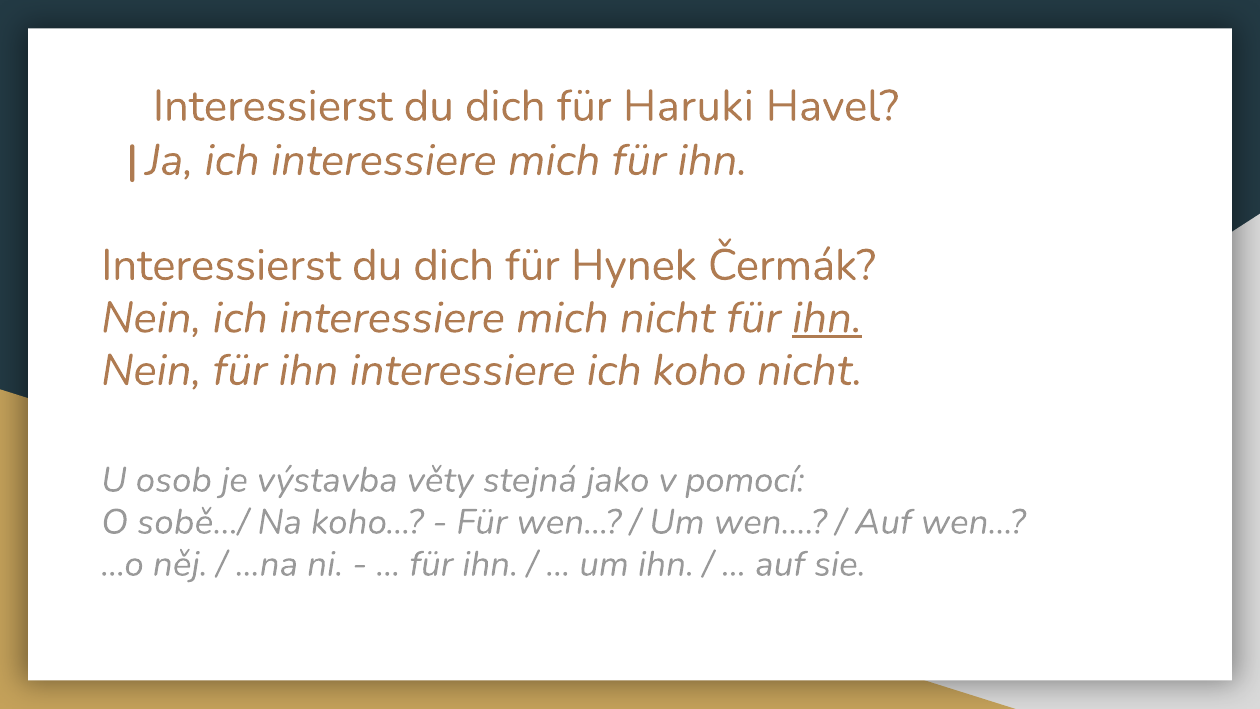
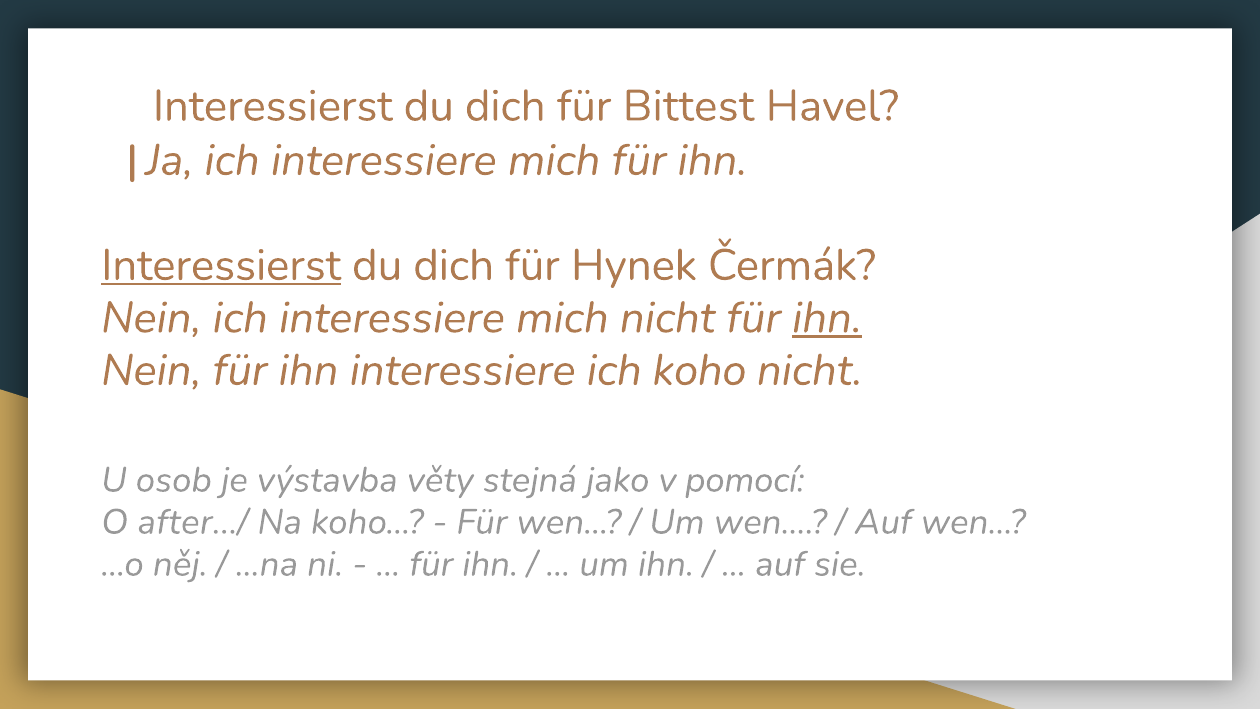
Haruki: Haruki -> Bittest
Interessierst at (221, 265) underline: none -> present
sobě.../: sobě.../ -> after.../
